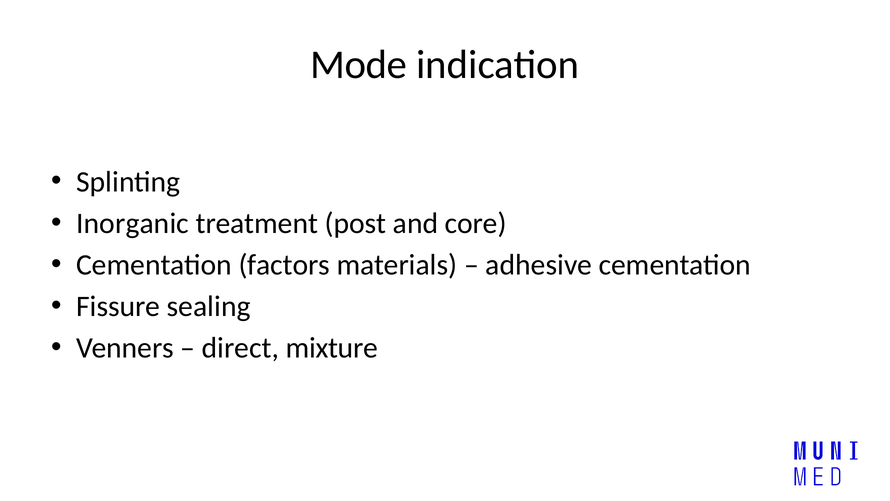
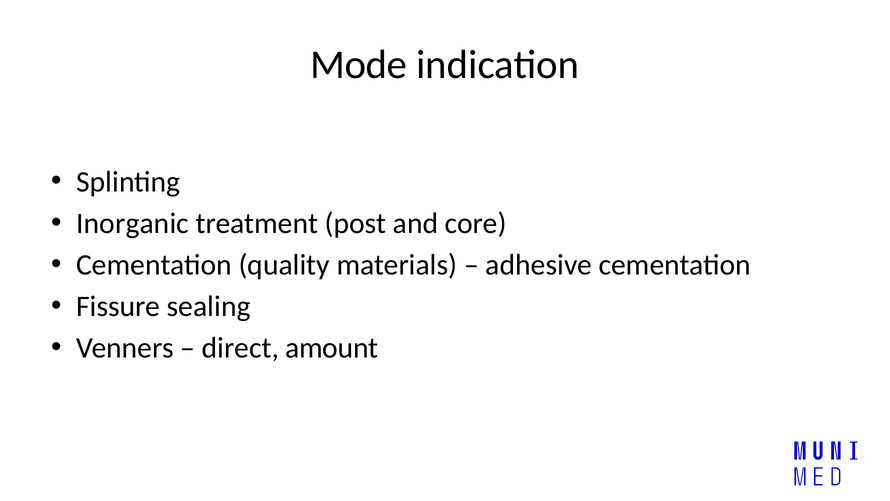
factors: factors -> quality
mixture: mixture -> amount
